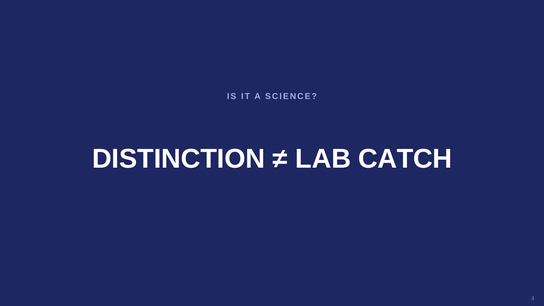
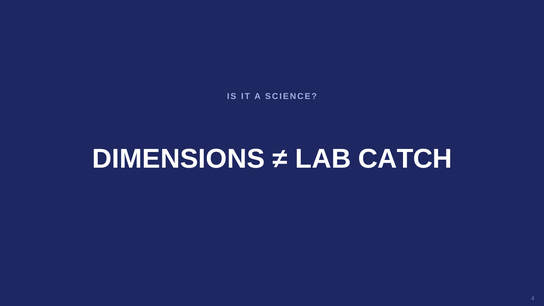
DISTINCTION: DISTINCTION -> DIMENSIONS
